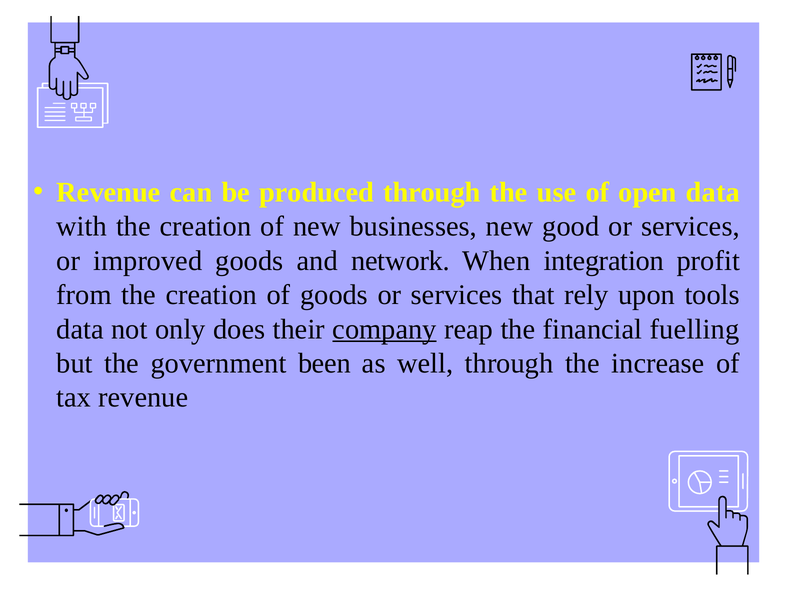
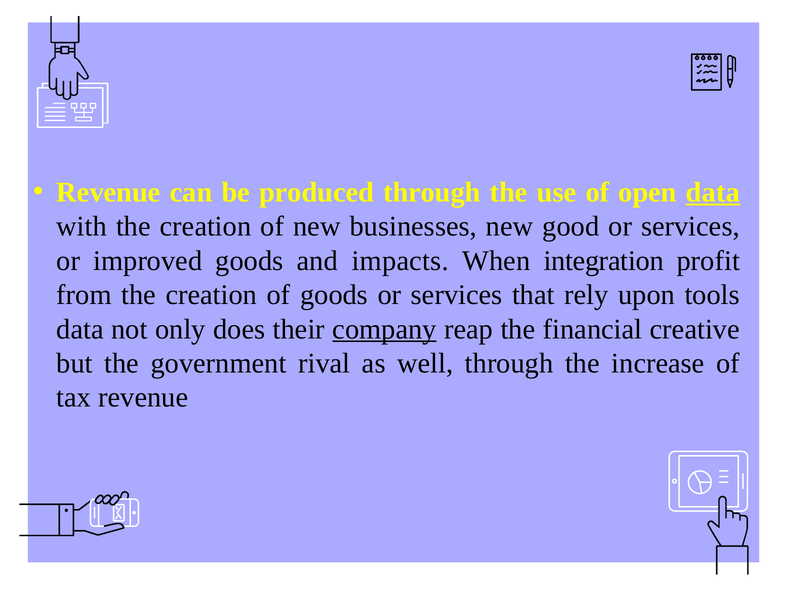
data at (713, 192) underline: none -> present
network: network -> impacts
fuelling: fuelling -> creative
been: been -> rival
